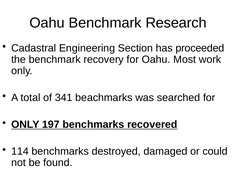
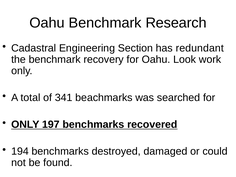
proceeded: proceeded -> redundant
Most: Most -> Look
114: 114 -> 194
